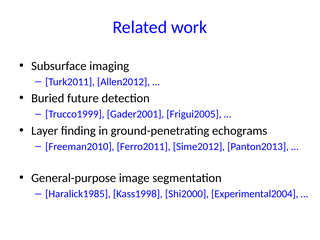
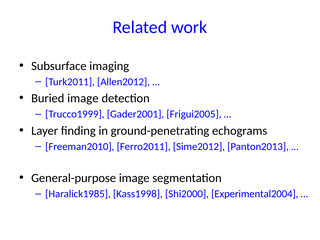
Buried future: future -> image
